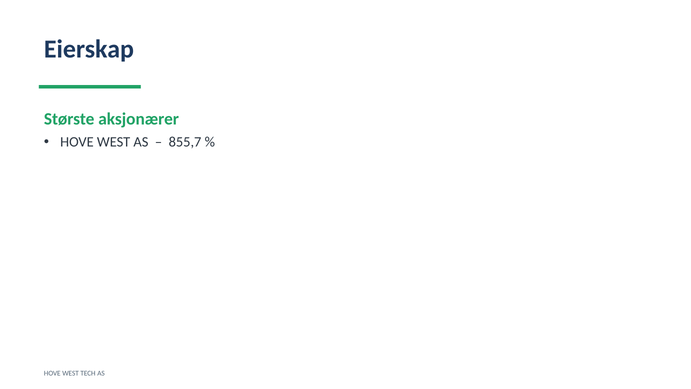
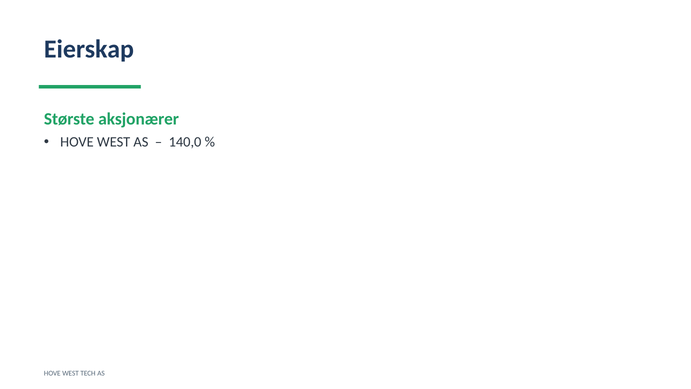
855,7: 855,7 -> 140,0
